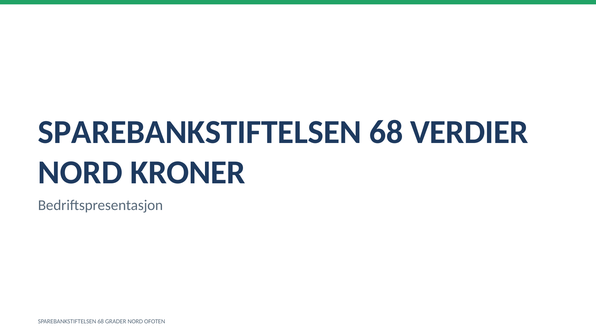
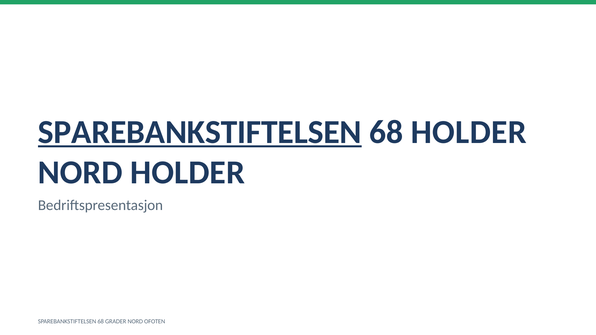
SPAREBANKSTIFTELSEN at (200, 132) underline: none -> present
68 VERDIER: VERDIER -> HOLDER
NORD KRONER: KRONER -> HOLDER
